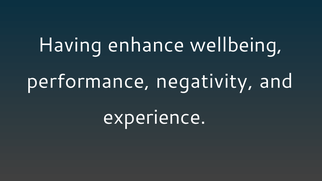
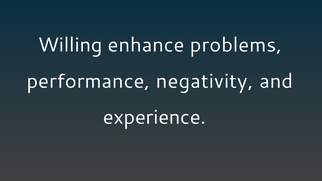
Having: Having -> Willing
wellbeing: wellbeing -> problems
